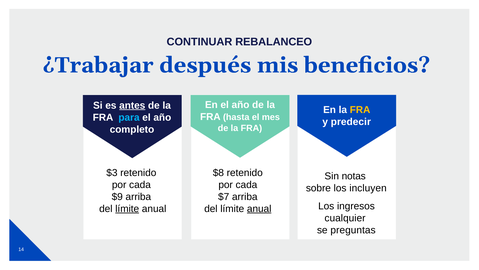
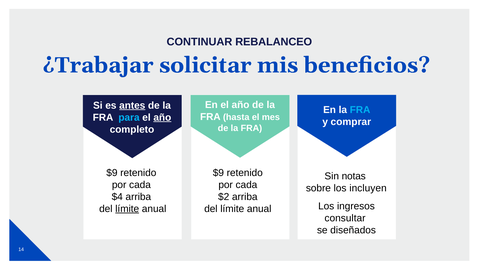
después: después -> solicitar
FRA at (360, 110) colour: yellow -> light blue
año at (162, 117) underline: none -> present
predecir: predecir -> comprar
$3 at (112, 172): $3 -> $9
$8 at (218, 172): $8 -> $9
$9: $9 -> $4
$7: $7 -> $2
anual at (259, 208) underline: present -> none
cualquier: cualquier -> consultar
preguntas: preguntas -> diseñados
